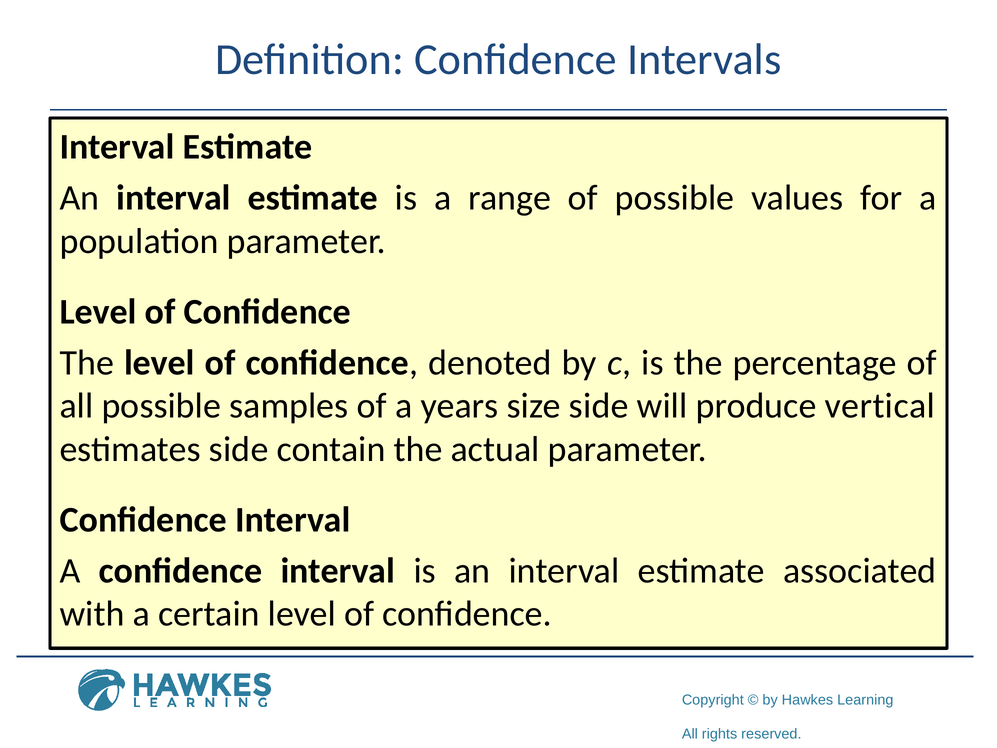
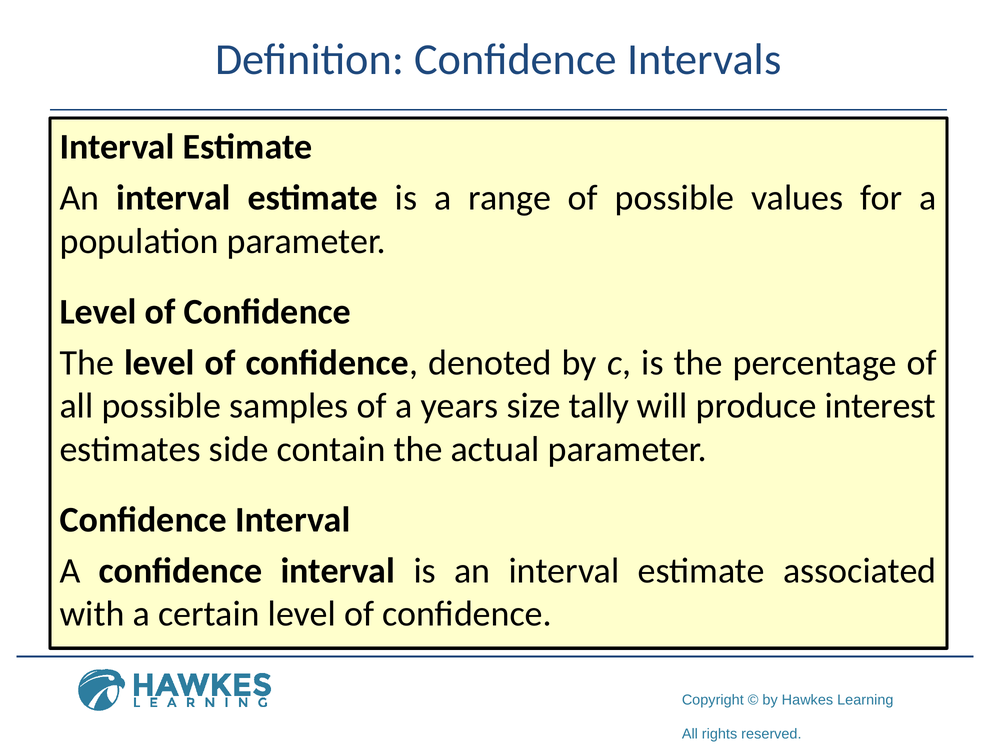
size side: side -> tally
vertical: vertical -> interest
